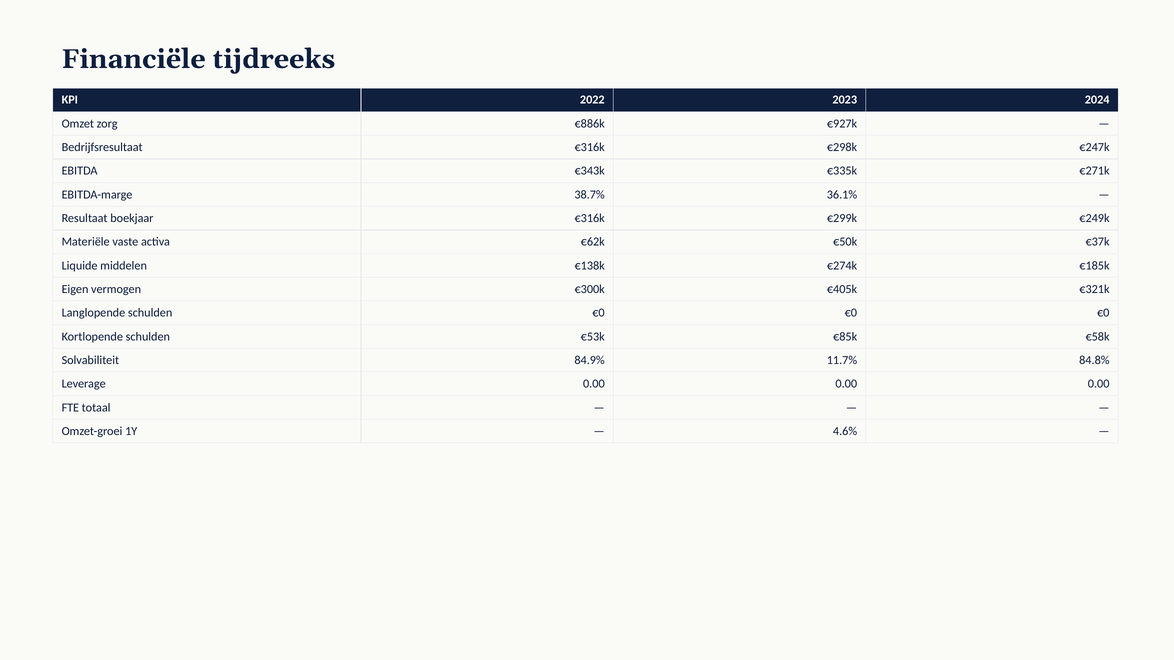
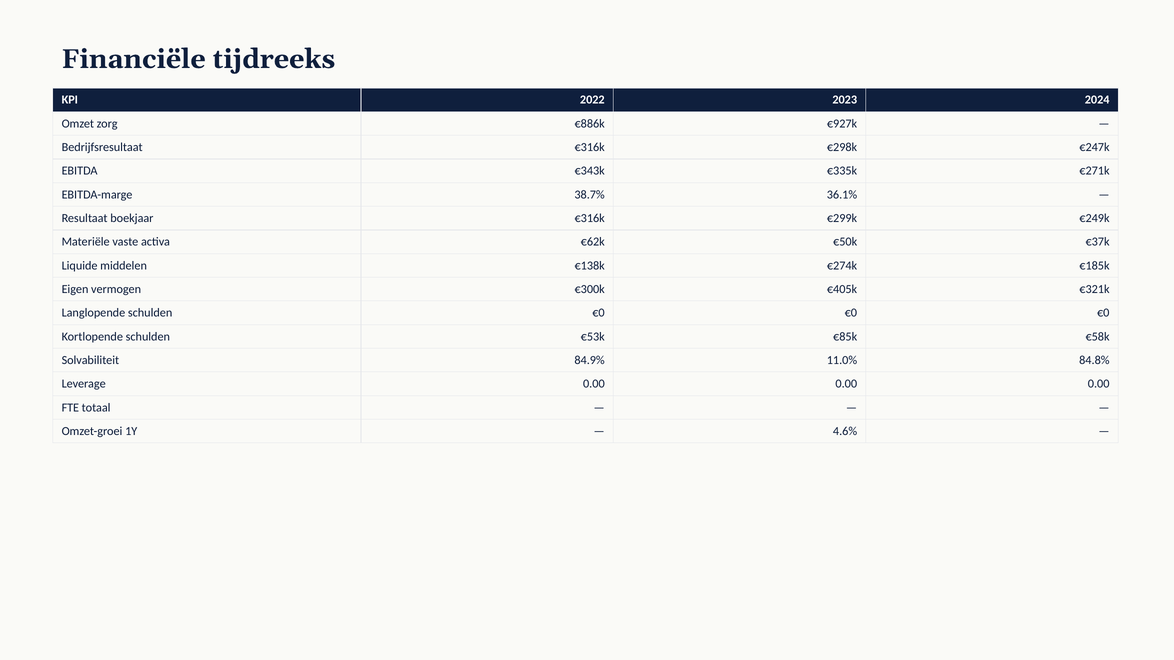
11.7%: 11.7% -> 11.0%
